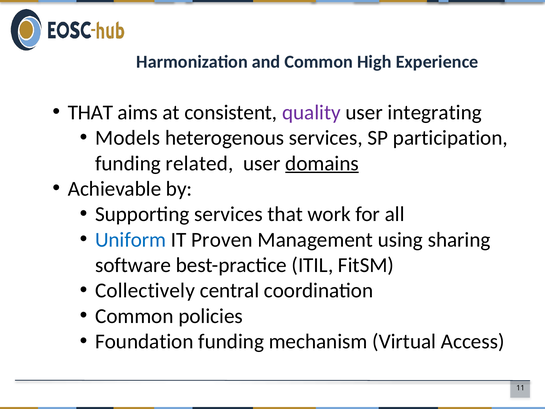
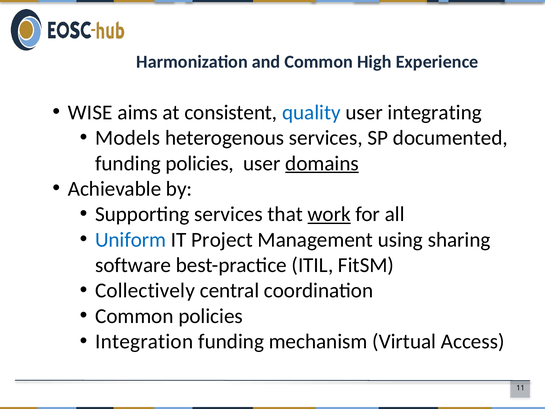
THAT at (90, 112): THAT -> WISE
quality colour: purple -> blue
participation: participation -> documented
funding related: related -> policies
work underline: none -> present
Proven: Proven -> Project
Foundation: Foundation -> Integration
